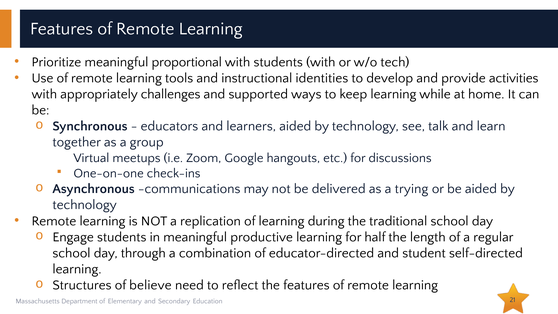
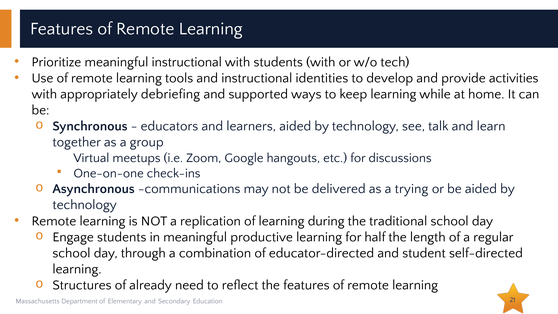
meaningful proportional: proportional -> instructional
challenges: challenges -> debriefing
believe: believe -> already
